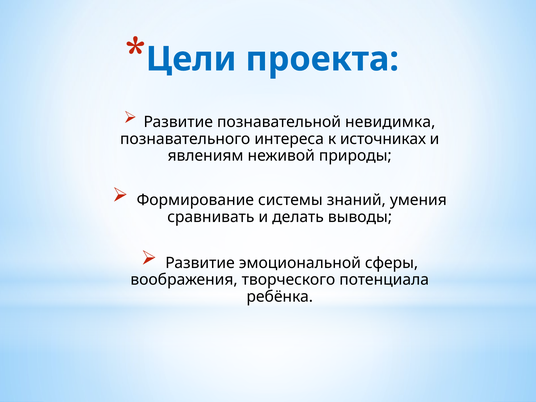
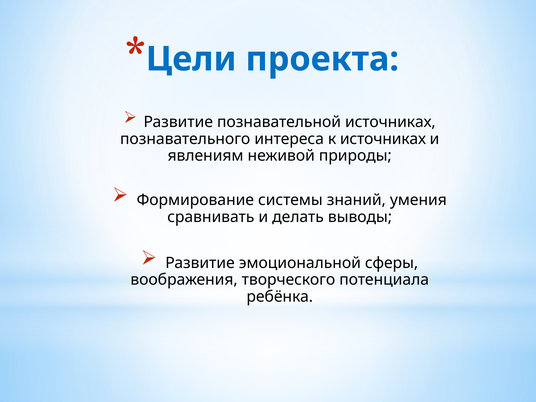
познавательной невидимка: невидимка -> источниках
